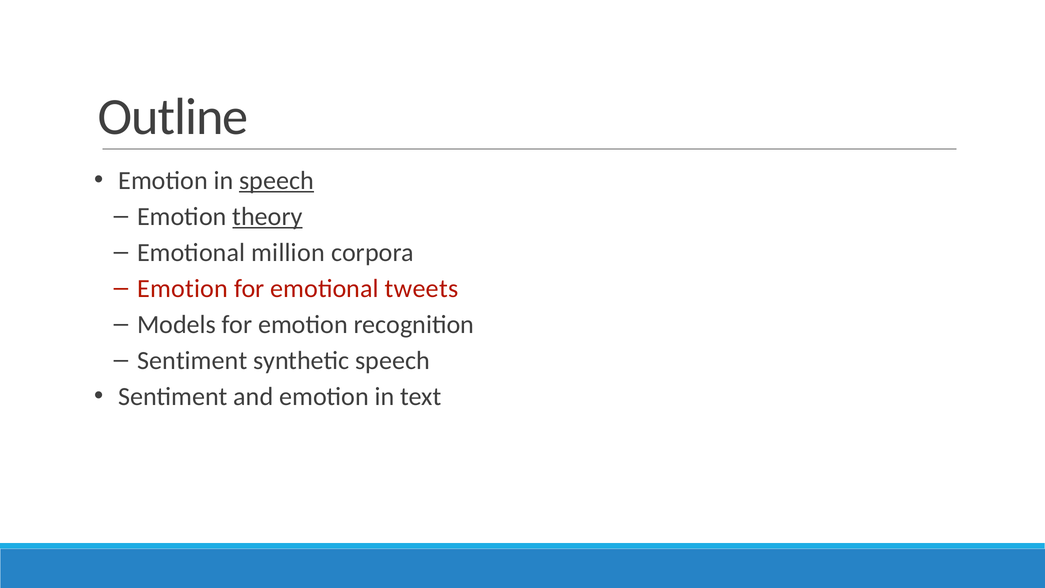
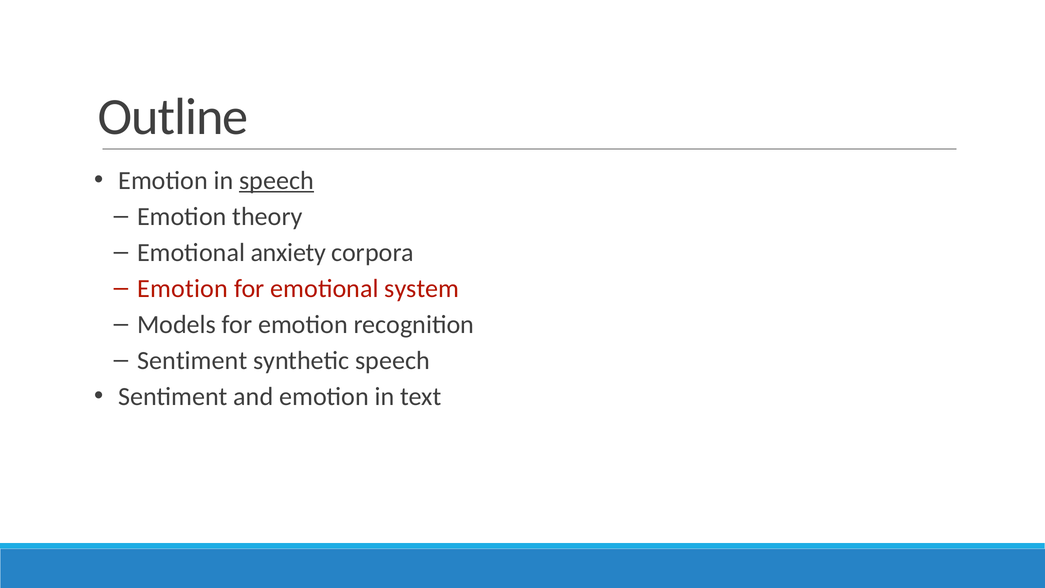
theory underline: present -> none
million: million -> anxiety
tweets: tweets -> system
